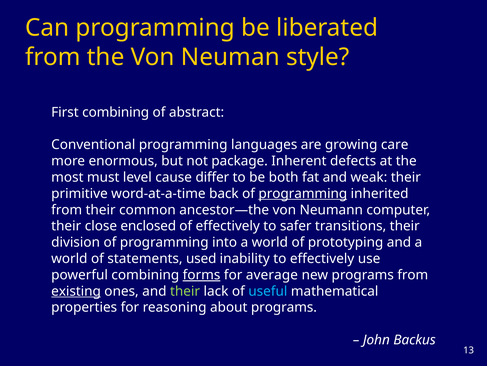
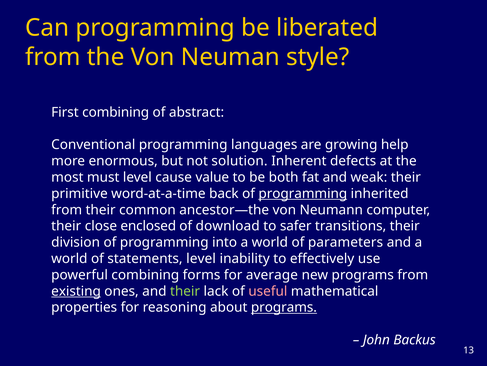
care: care -> help
package: package -> solution
differ: differ -> value
of effectively: effectively -> download
prototyping: prototyping -> parameters
statements used: used -> level
forms underline: present -> none
useful colour: light blue -> pink
programs at (284, 307) underline: none -> present
